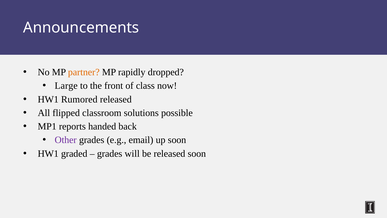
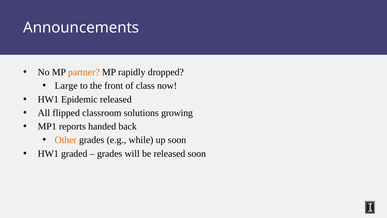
Rumored: Rumored -> Epidemic
possible: possible -> growing
Other colour: purple -> orange
email: email -> while
